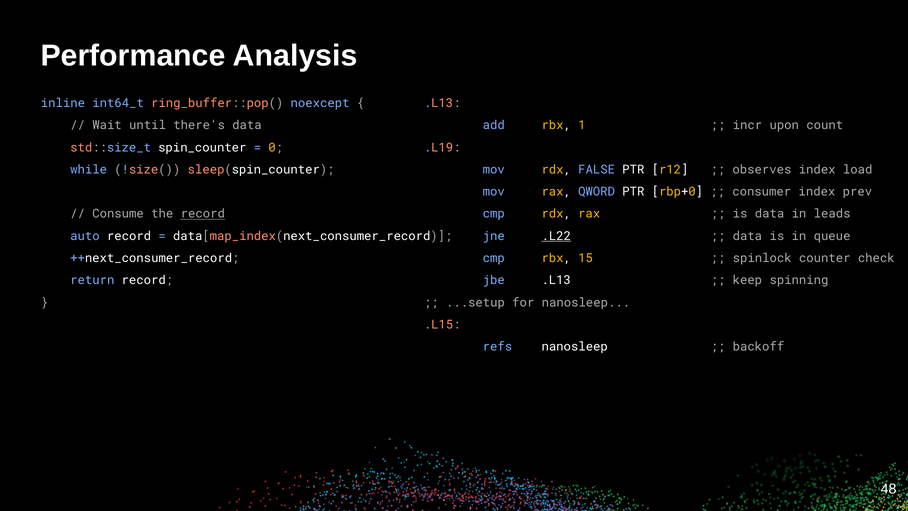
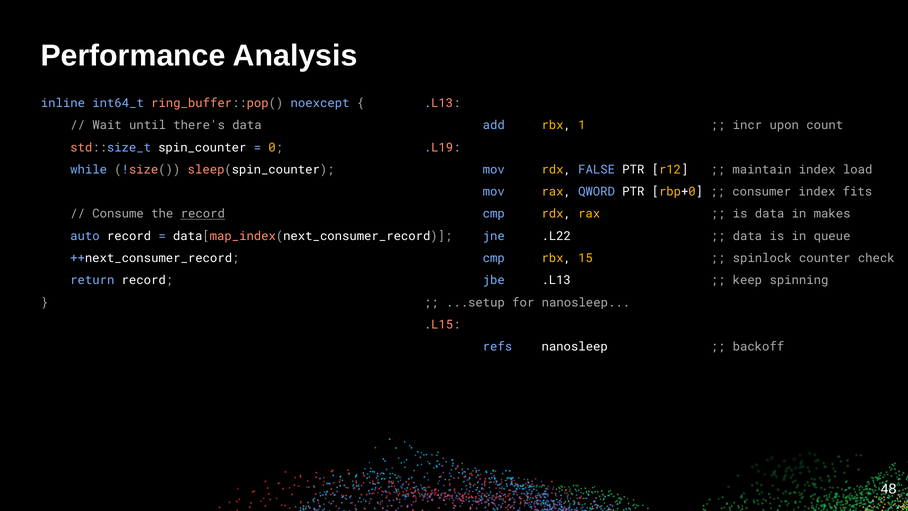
observes: observes -> maintain
prev: prev -> fits
leads: leads -> makes
.L22 underline: present -> none
